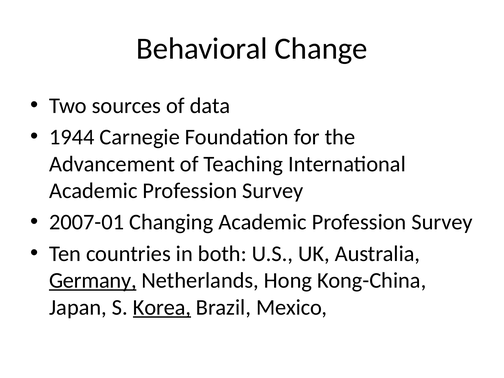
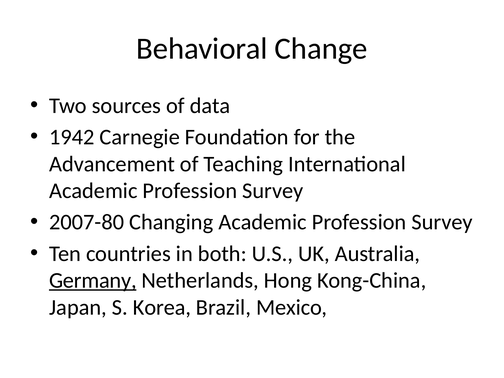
1944: 1944 -> 1942
2007-01: 2007-01 -> 2007-80
Korea underline: present -> none
